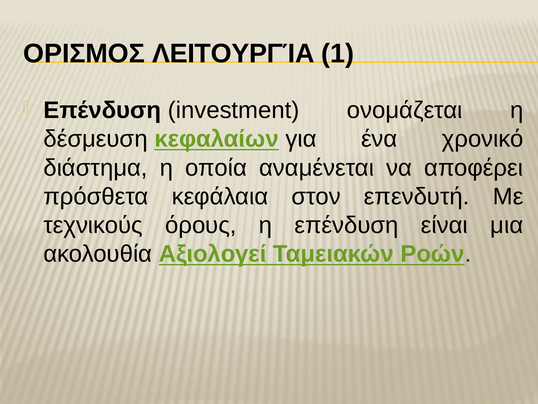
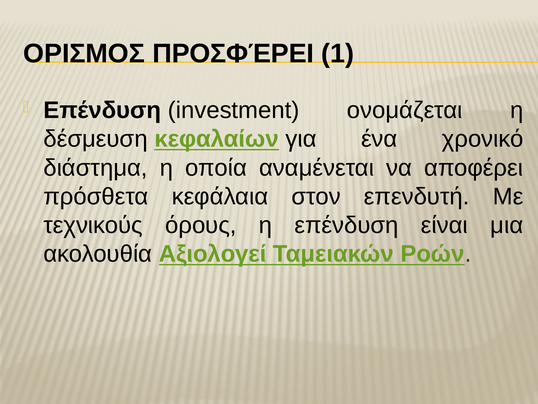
ΛΕΙΤΟΥΡΓΊΑ: ΛΕΙΤΟΥΡΓΊΑ -> ΠΡΟΣΦΈΡΕΙ
